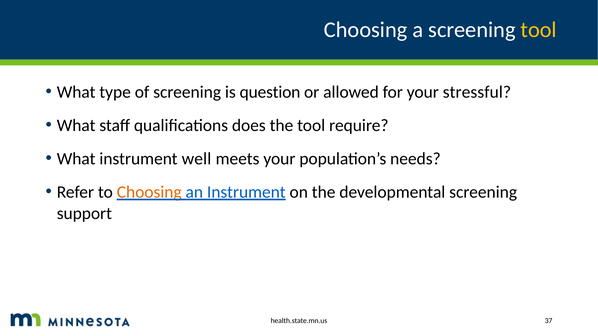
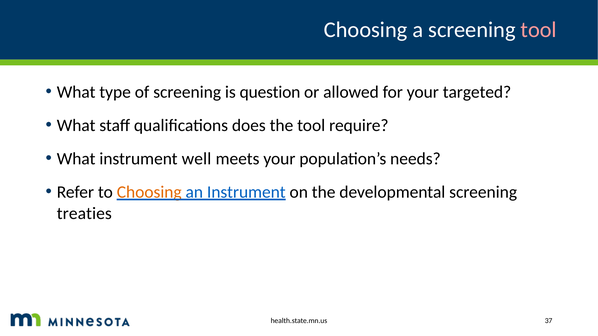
tool at (539, 30) colour: yellow -> pink
stressful: stressful -> targeted
support: support -> treaties
